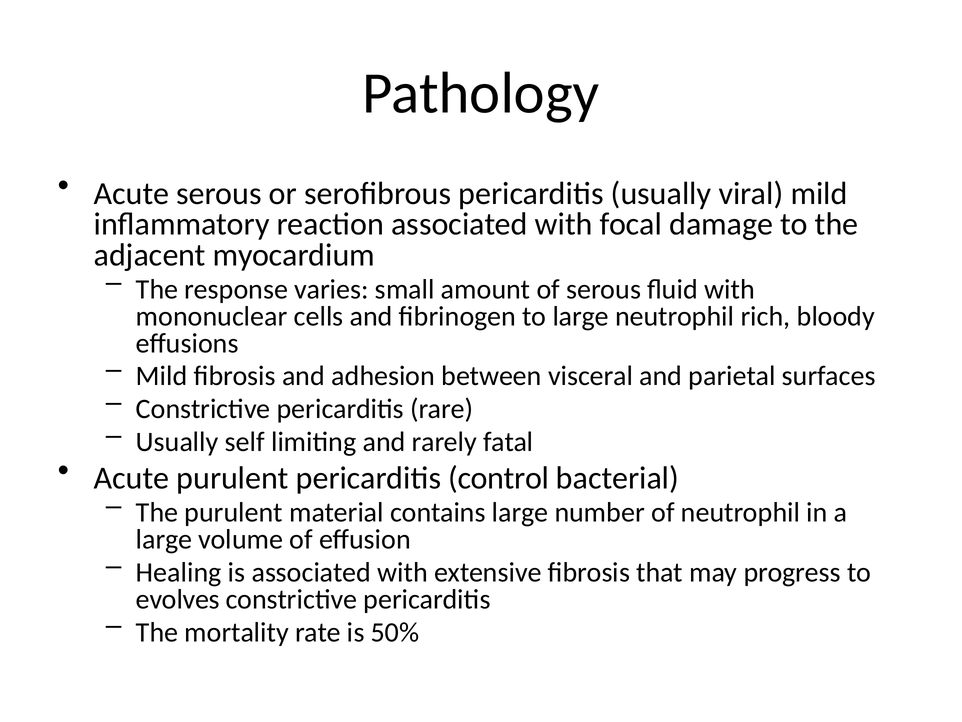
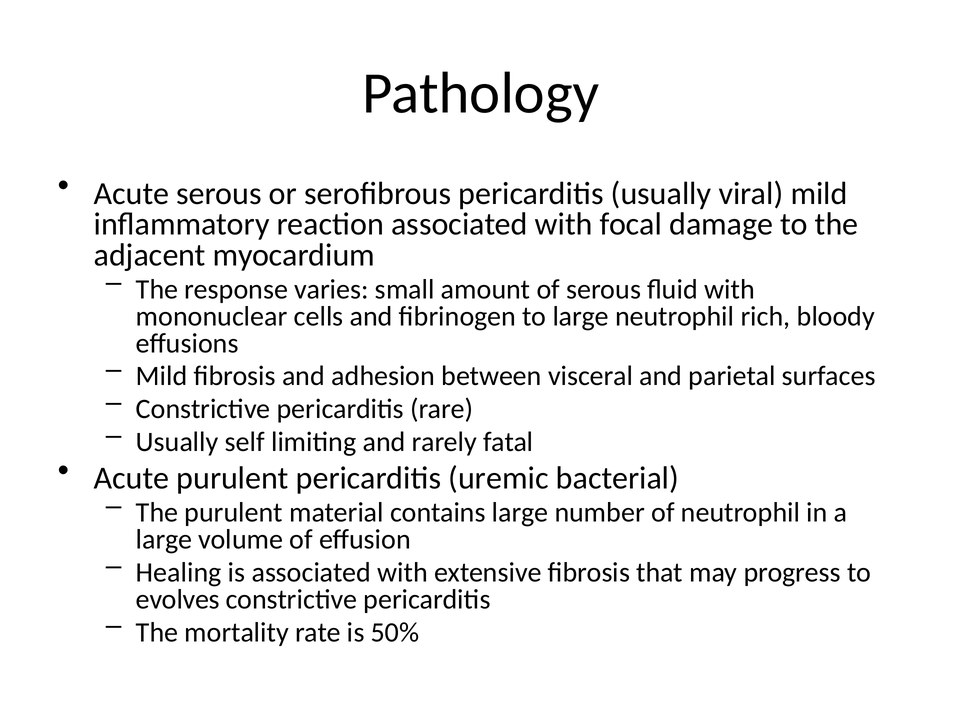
control: control -> uremic
